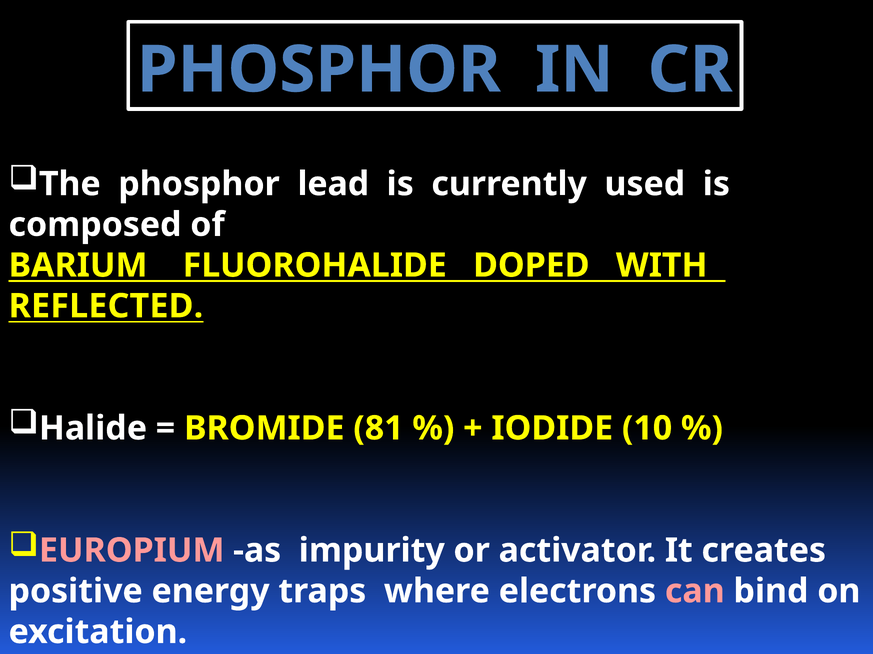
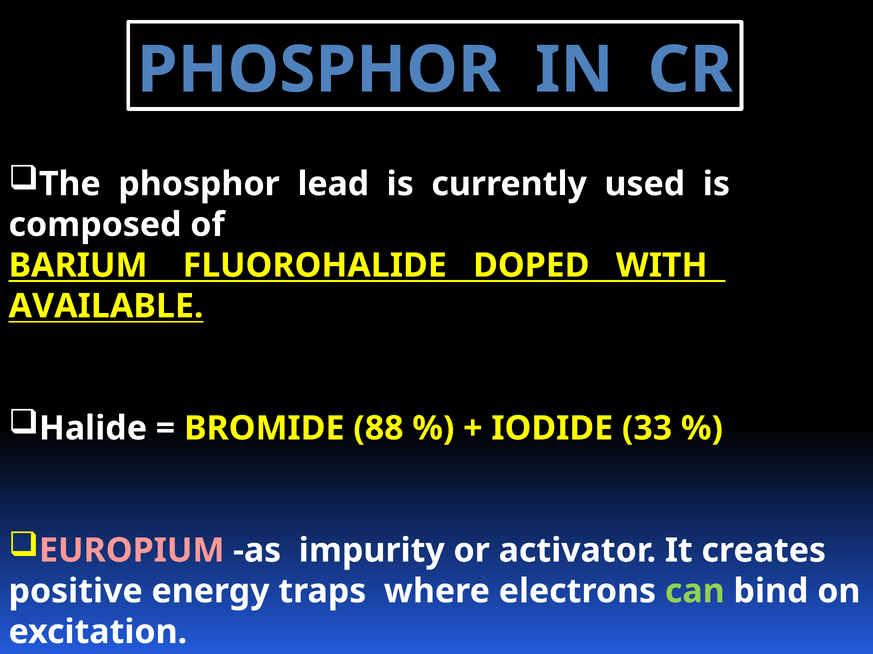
REFLECTED: REFLECTED -> AVAILABLE
81: 81 -> 88
10: 10 -> 33
can colour: pink -> light green
